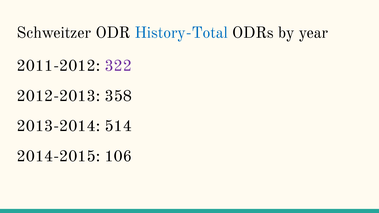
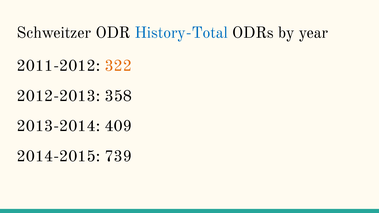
322 colour: purple -> orange
514: 514 -> 409
106: 106 -> 739
